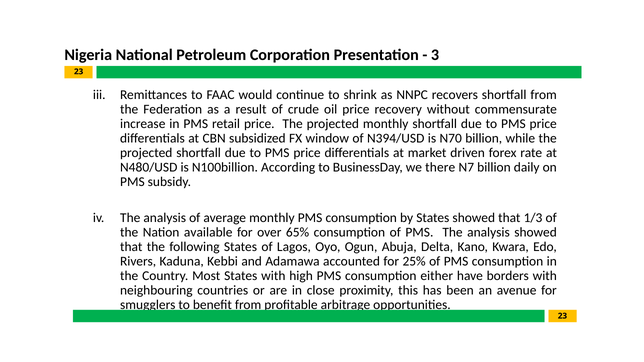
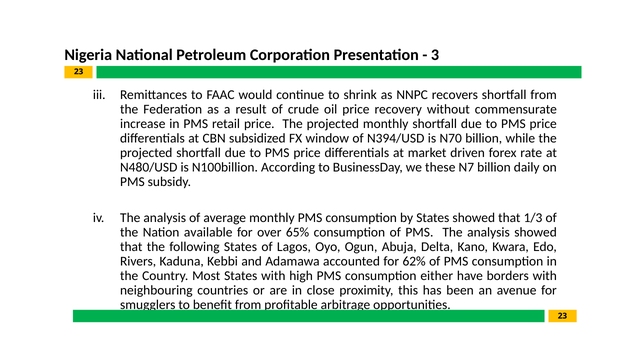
there: there -> these
25%: 25% -> 62%
